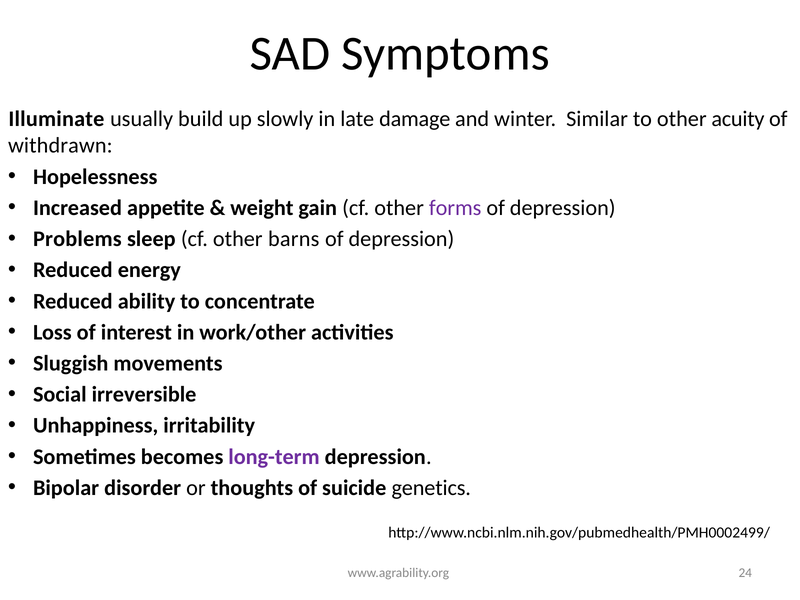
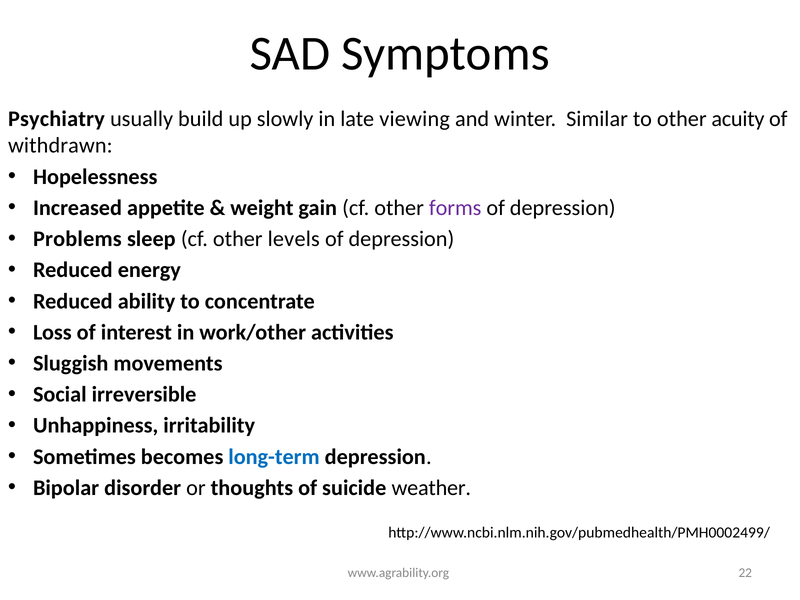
Illuminate: Illuminate -> Psychiatry
damage: damage -> viewing
barns: barns -> levels
long-term colour: purple -> blue
genetics: genetics -> weather
24: 24 -> 22
